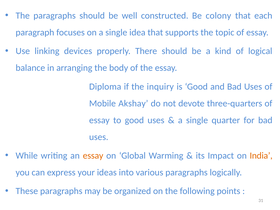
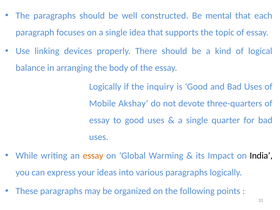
colony: colony -> mental
Diploma at (105, 87): Diploma -> Logically
India colour: orange -> black
